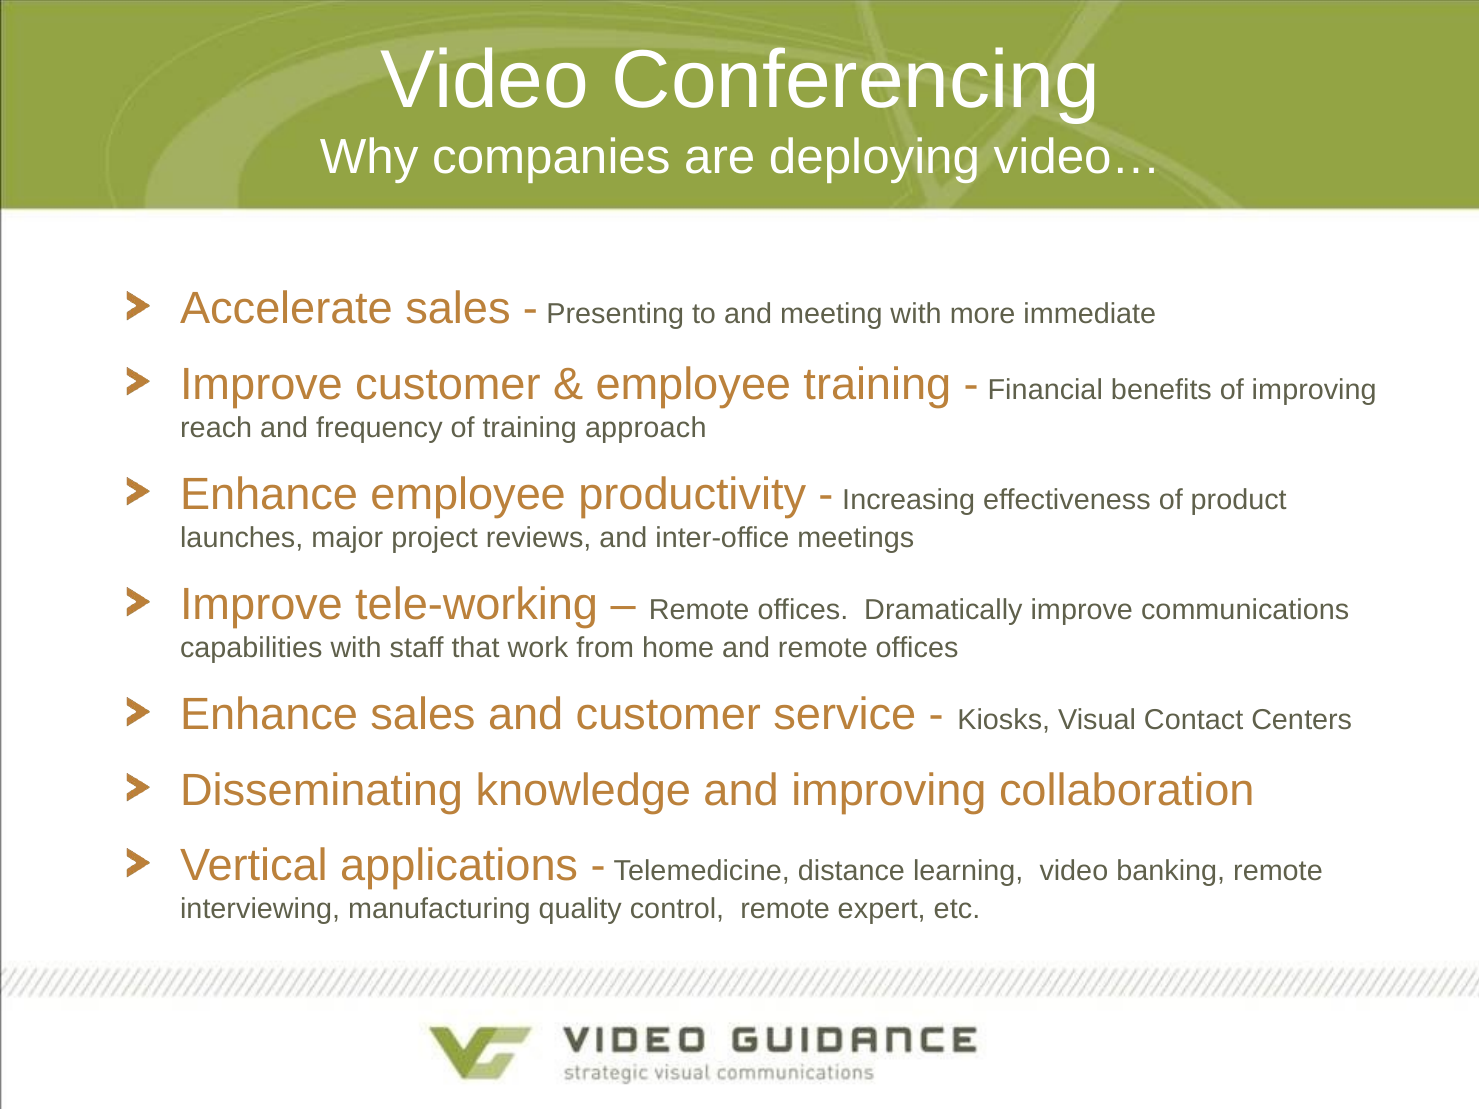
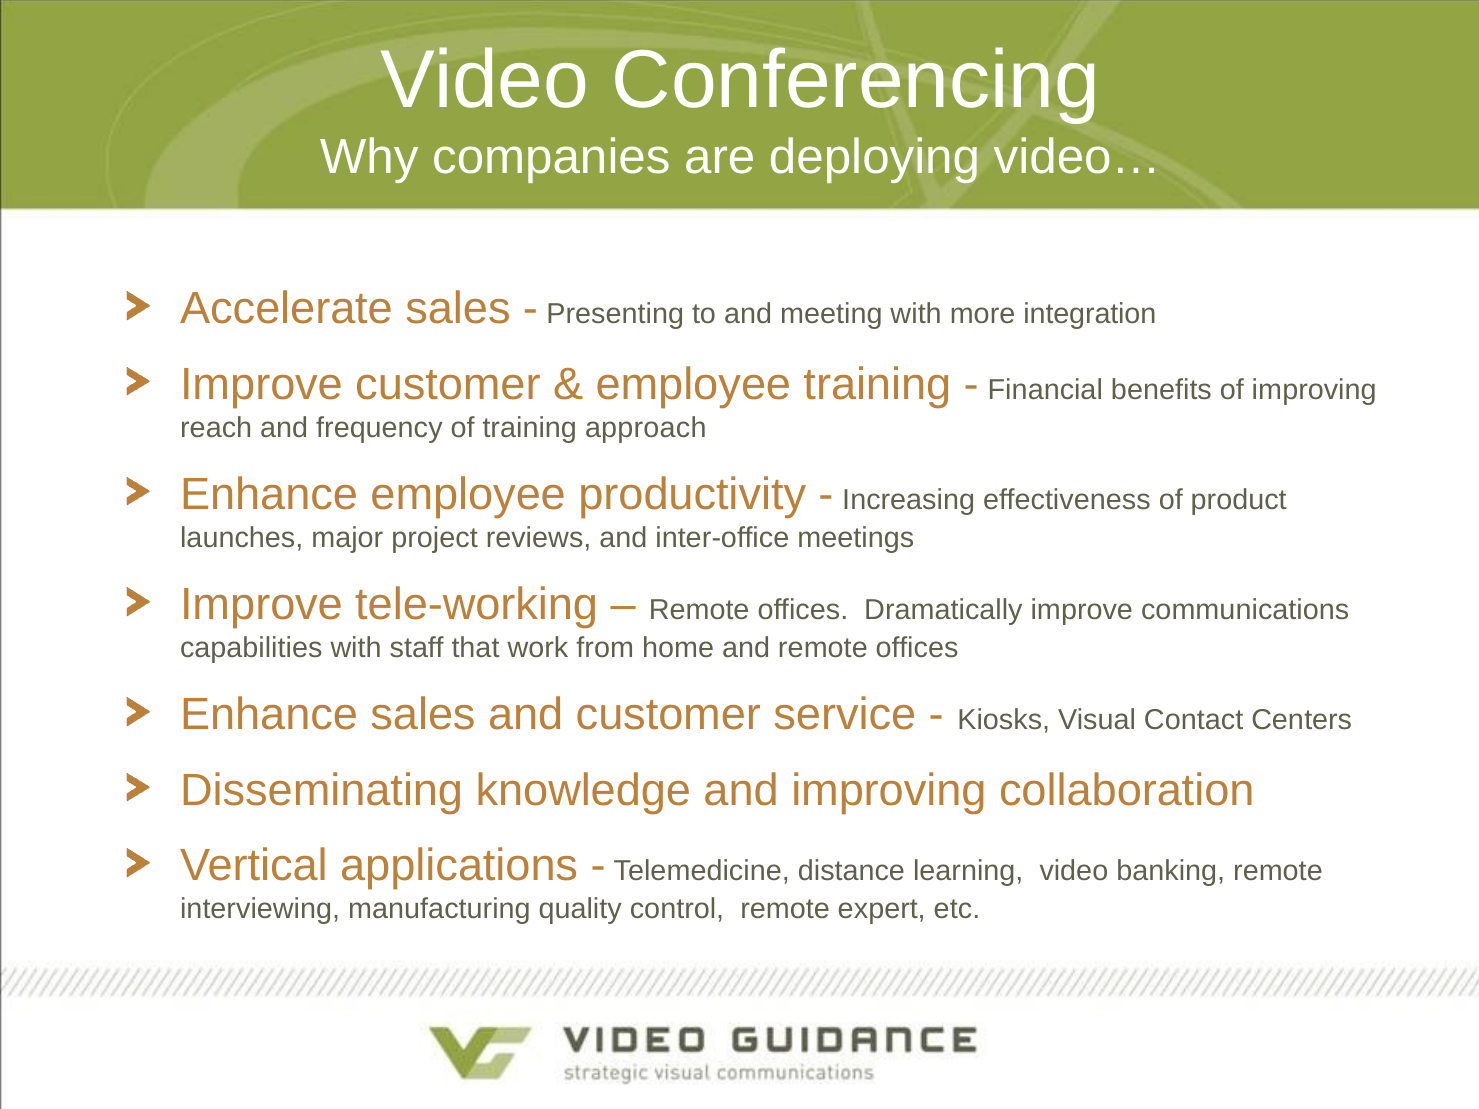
immediate: immediate -> integration
